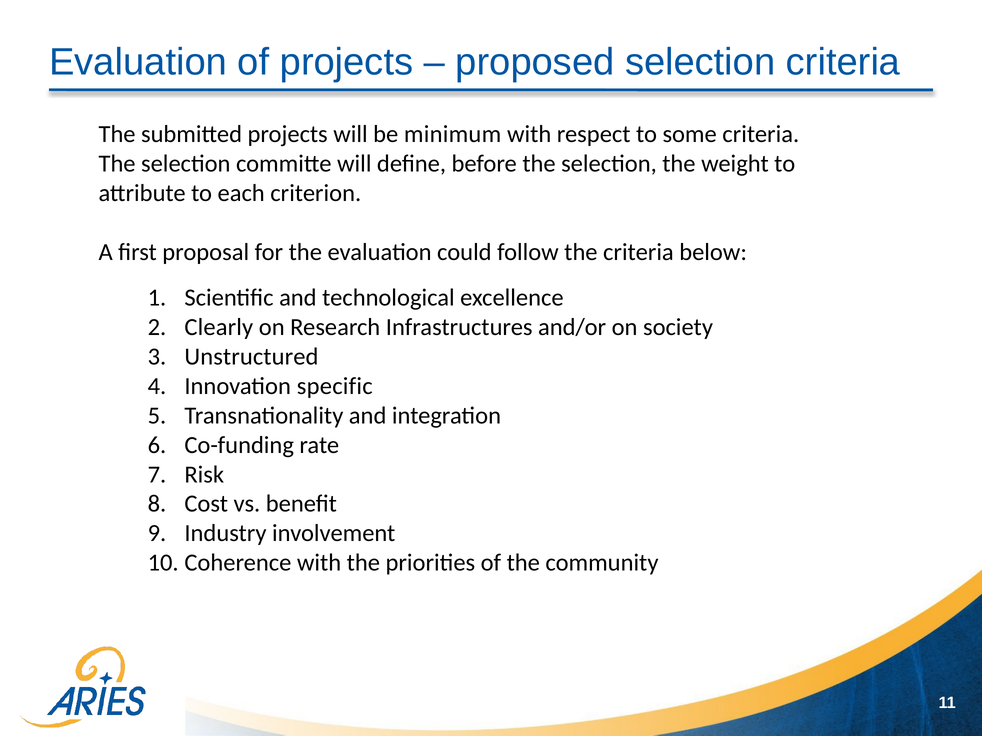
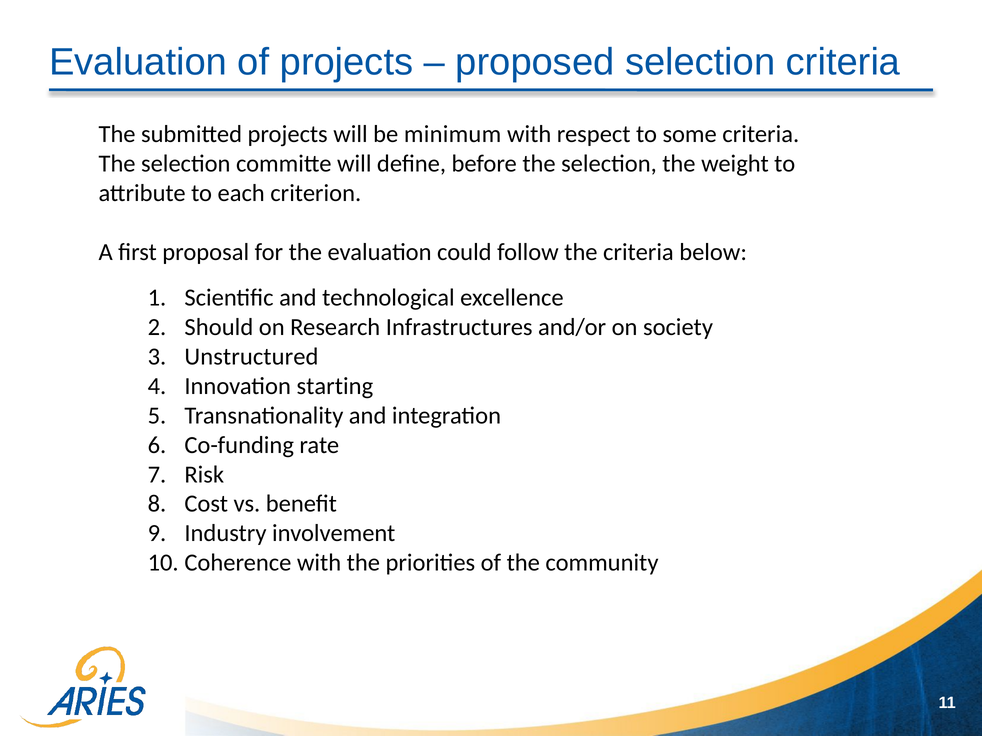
Clearly: Clearly -> Should
specific: specific -> starting
